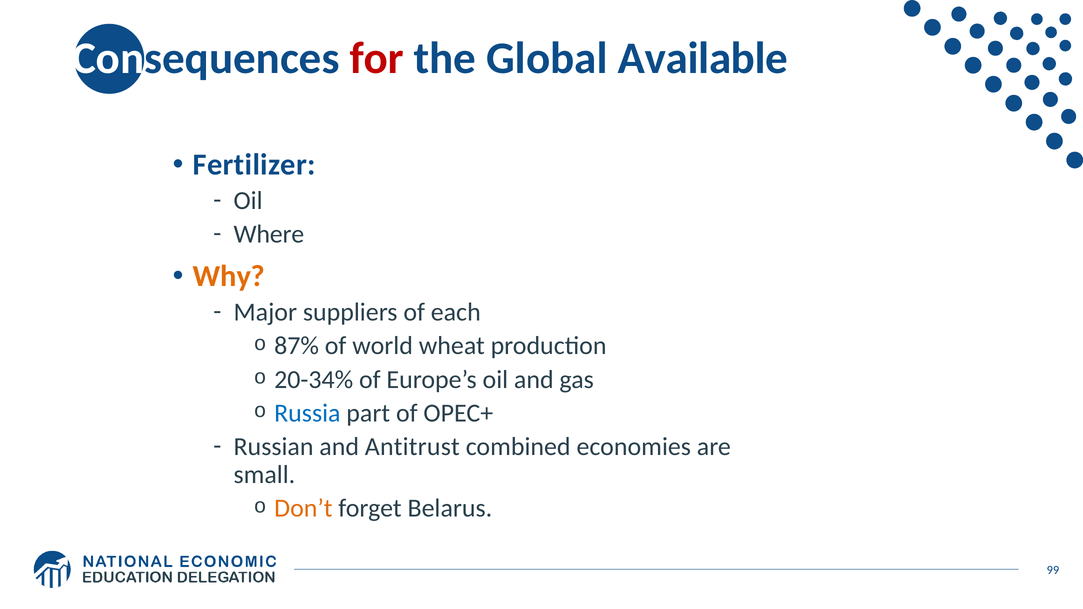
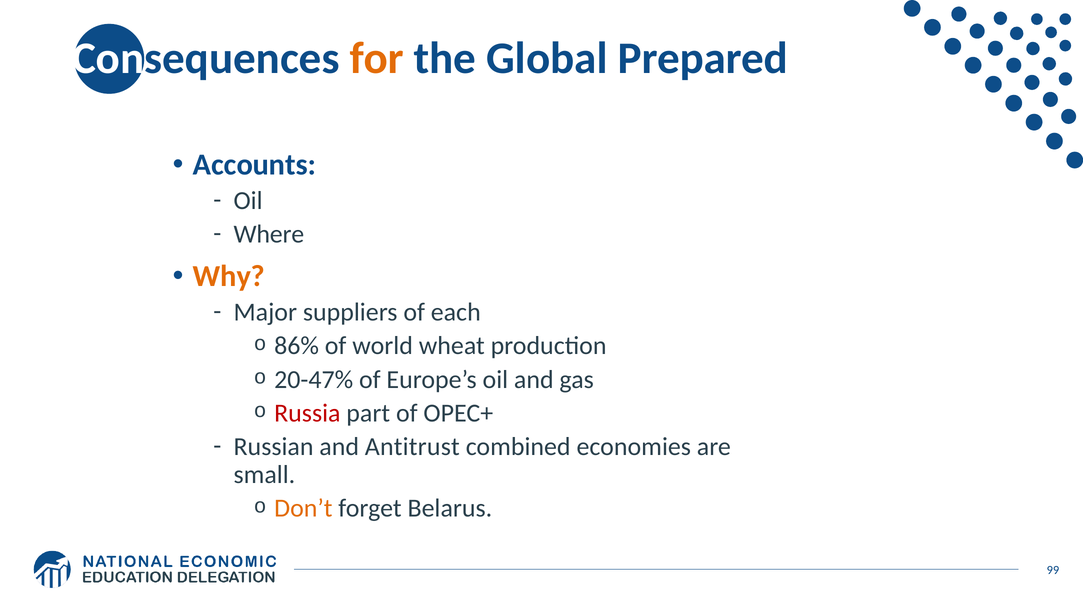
for colour: red -> orange
Available: Available -> Prepared
Fertilizer: Fertilizer -> Accounts
87%: 87% -> 86%
20-34%: 20-34% -> 20-47%
Russia colour: blue -> red
